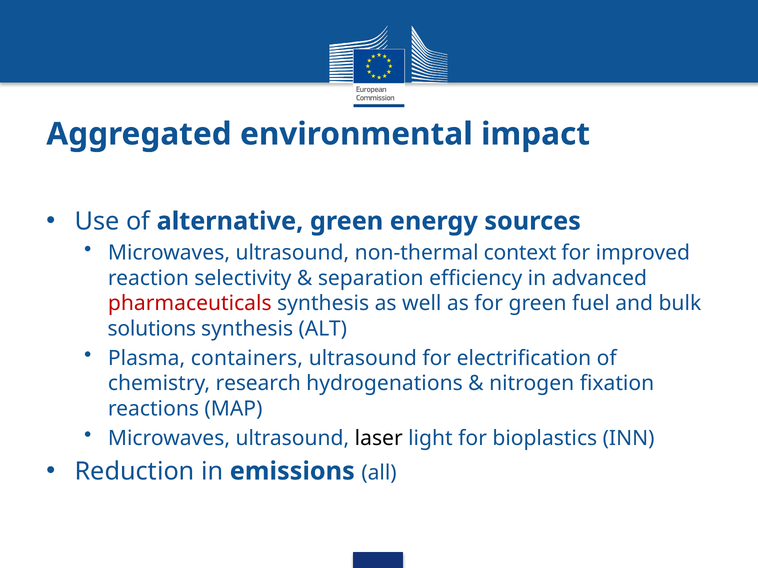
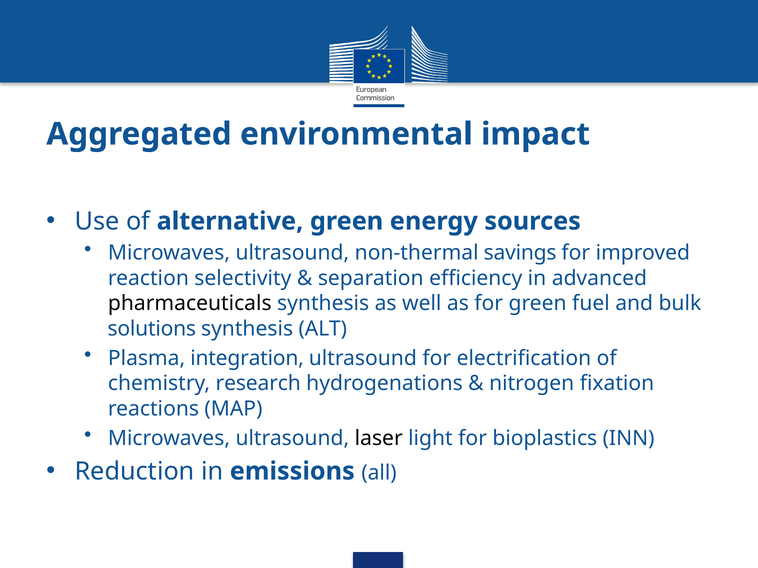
context: context -> savings
pharmaceuticals colour: red -> black
containers: containers -> integration
